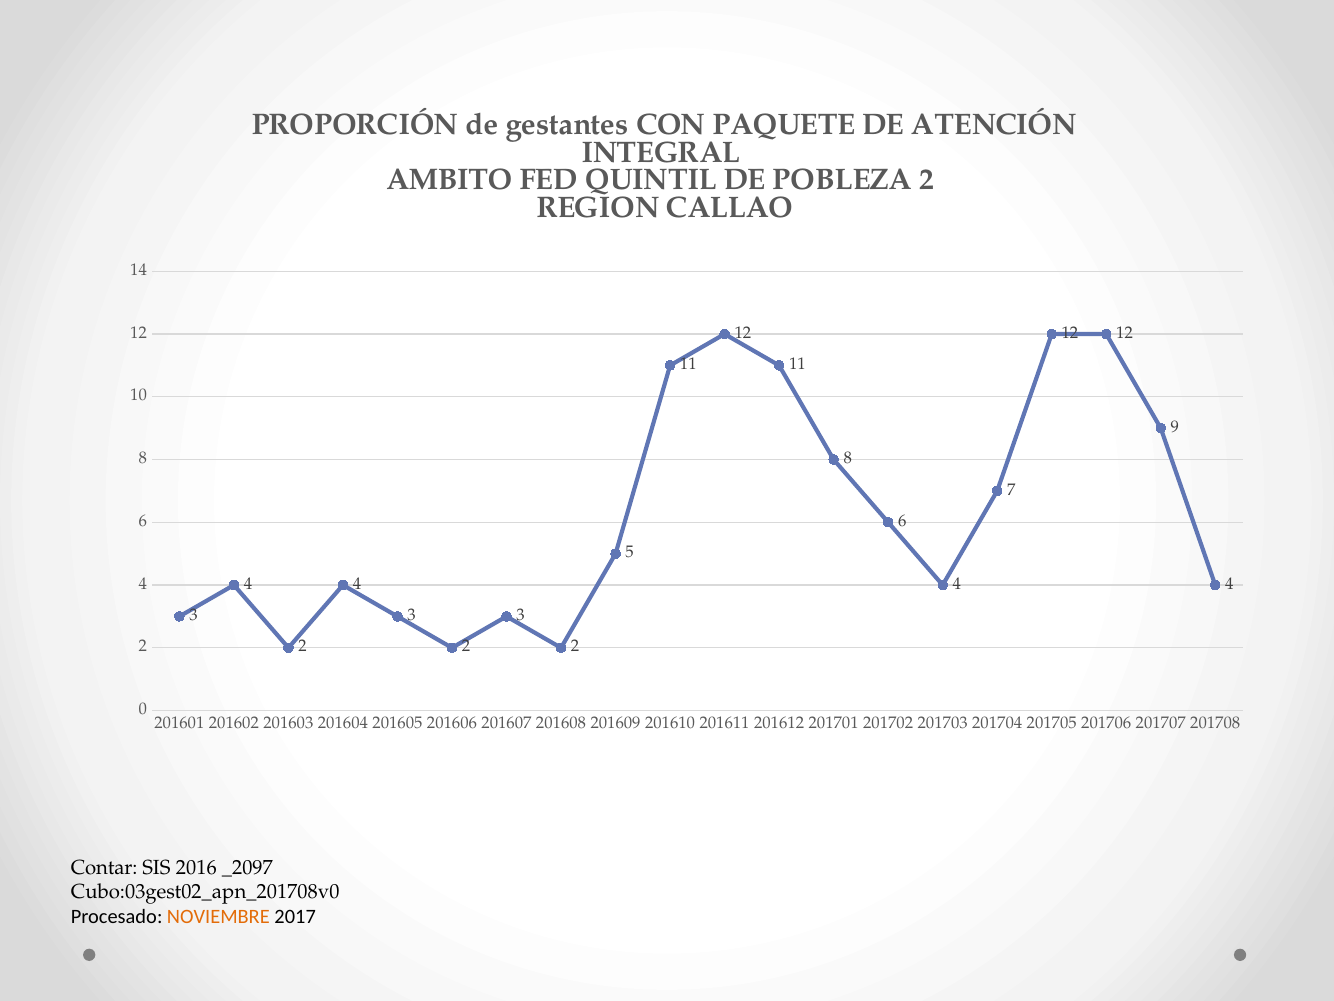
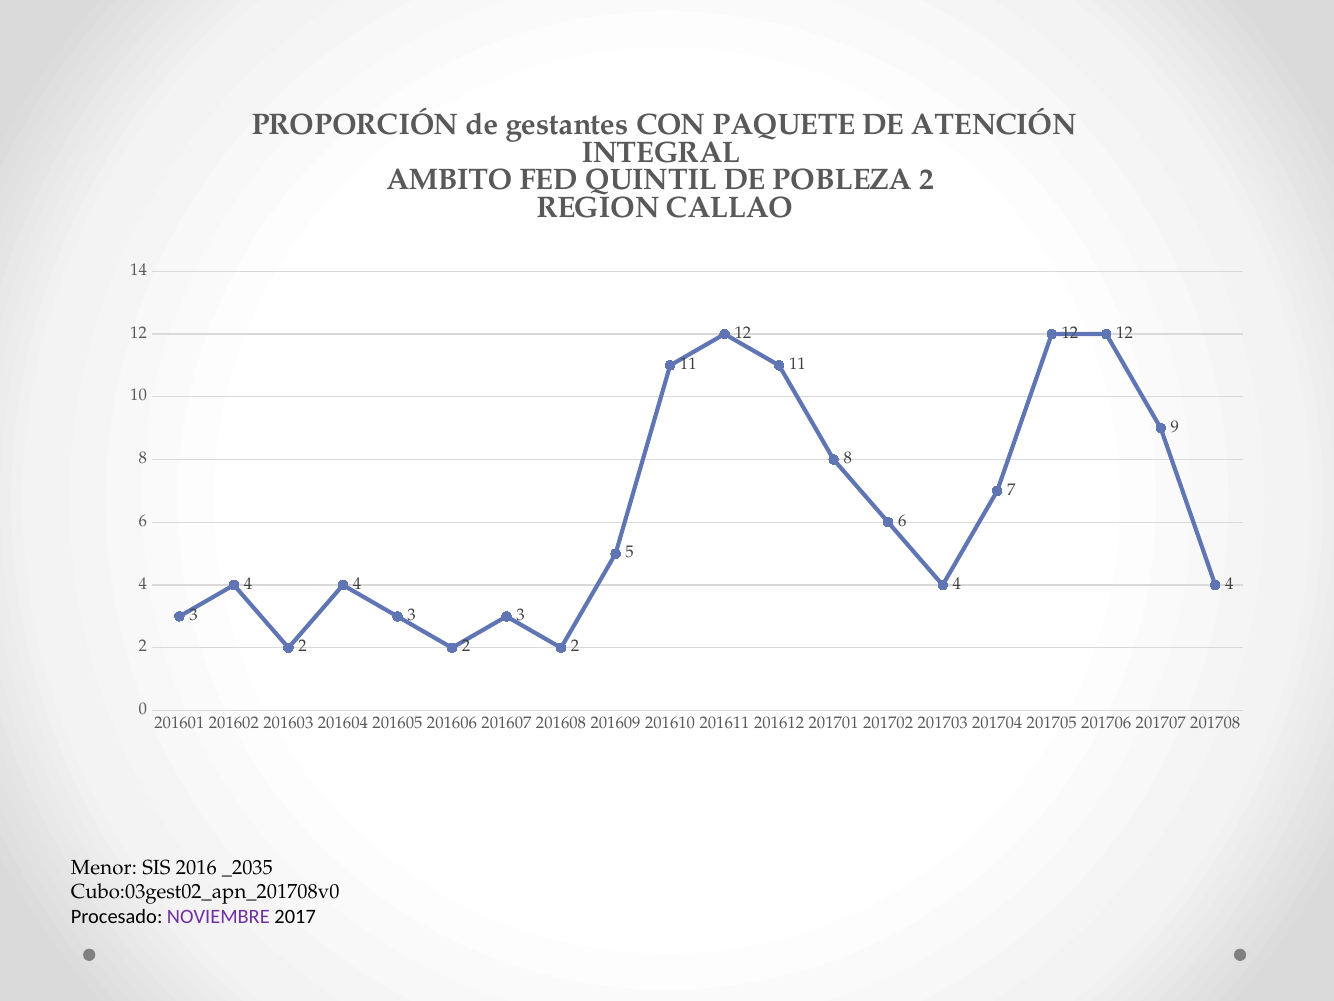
Contar: Contar -> Menor
_2097: _2097 -> _2035
NOVIEMBRE colour: orange -> purple
